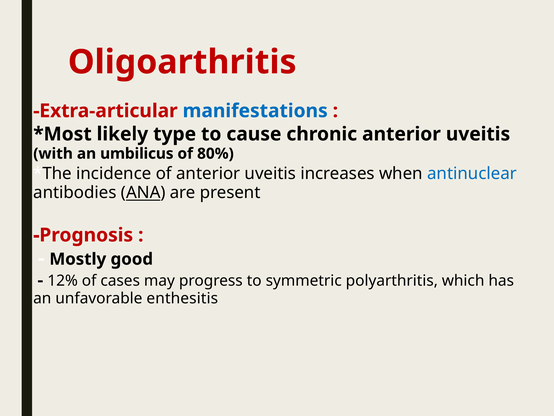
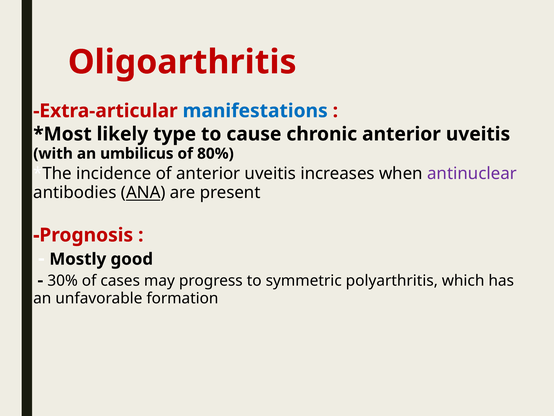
antinuclear colour: blue -> purple
12%: 12% -> 30%
enthesitis: enthesitis -> formation
